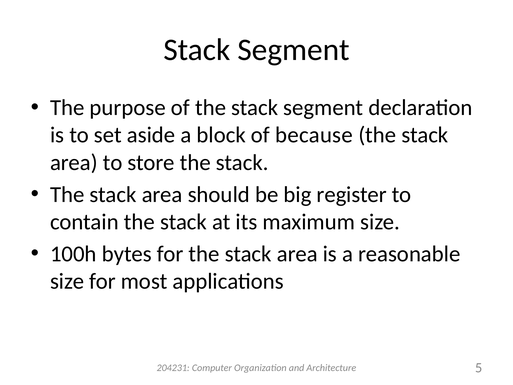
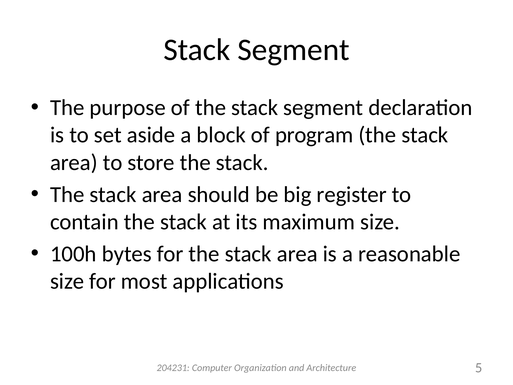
because: because -> program
